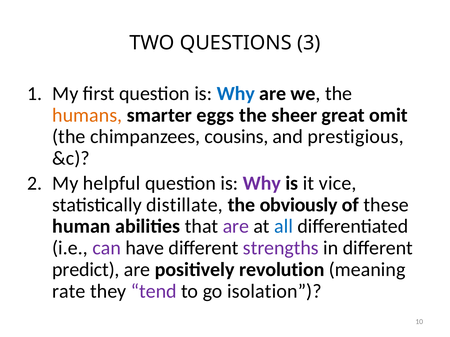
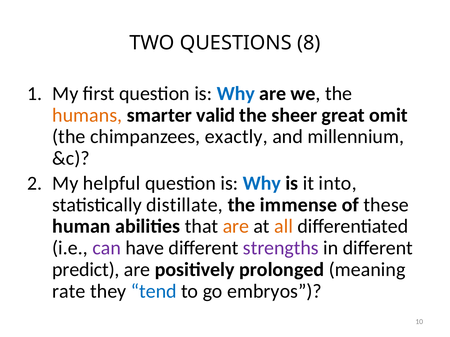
3: 3 -> 8
eggs: eggs -> valid
cousins: cousins -> exactly
prestigious: prestigious -> millennium
Why at (262, 183) colour: purple -> blue
vice: vice -> into
obviously: obviously -> immense
are at (236, 227) colour: purple -> orange
all colour: blue -> orange
revolution: revolution -> prolonged
tend colour: purple -> blue
isolation: isolation -> embryos
